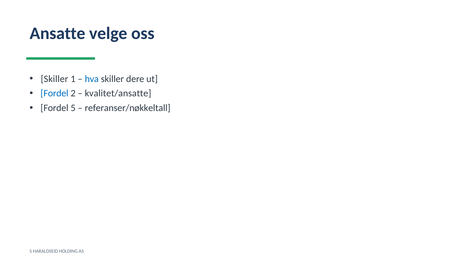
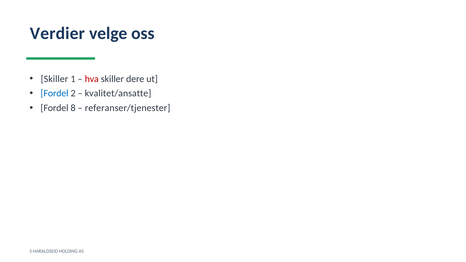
Ansatte: Ansatte -> Verdier
hva colour: blue -> red
5: 5 -> 8
referanser/nøkkeltall: referanser/nøkkeltall -> referanser/tjenester
